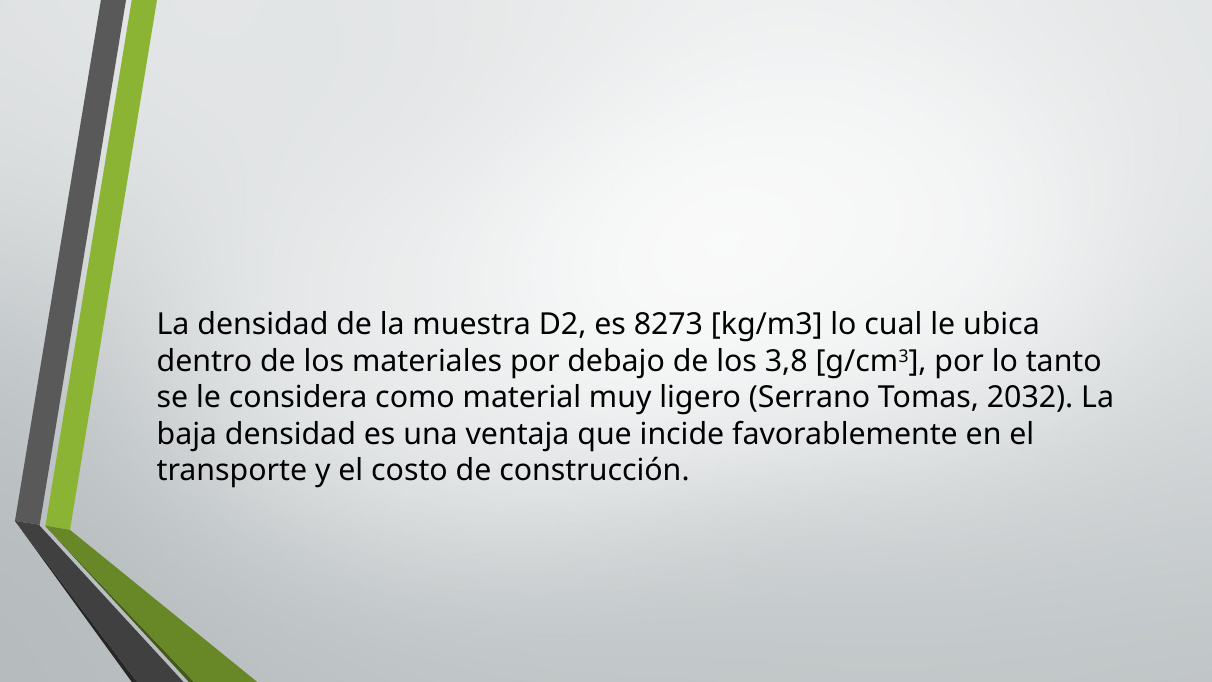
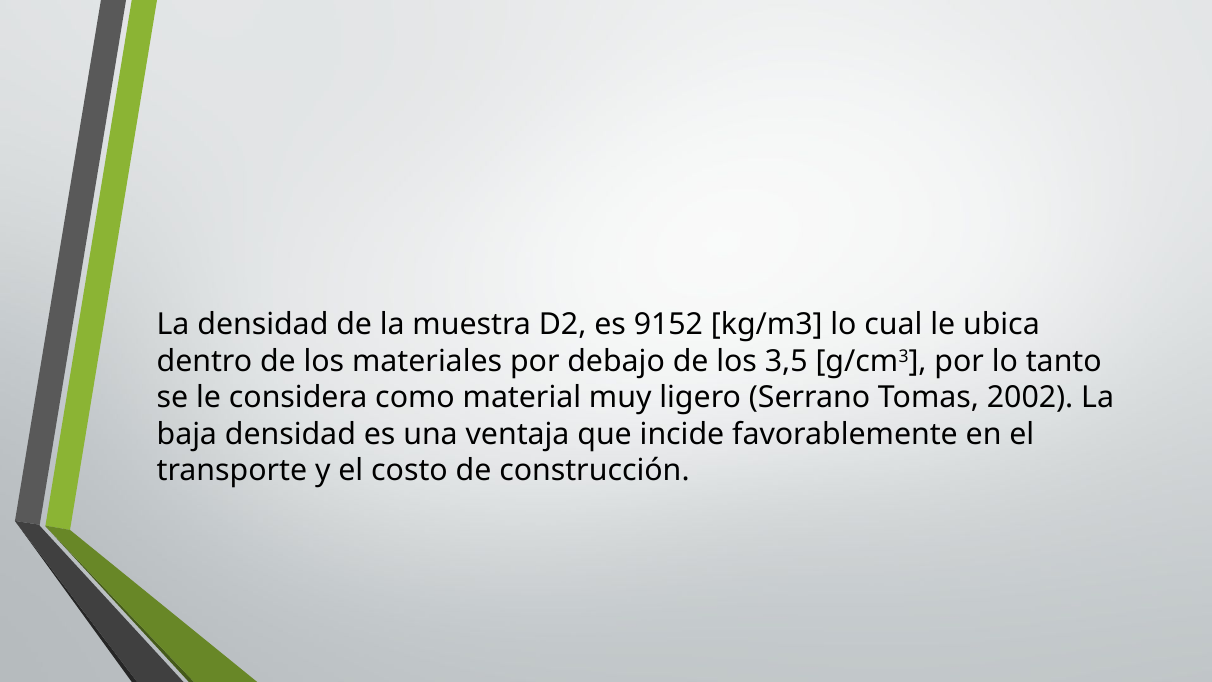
8273: 8273 -> 9152
3,8: 3,8 -> 3,5
2032: 2032 -> 2002
